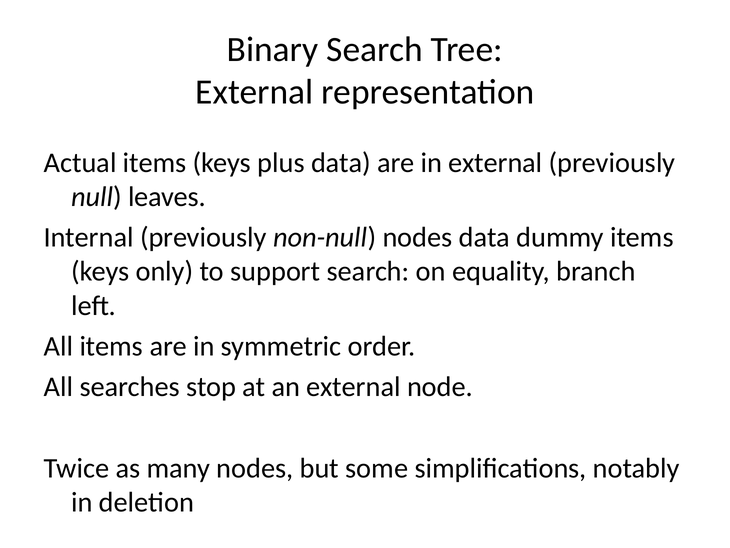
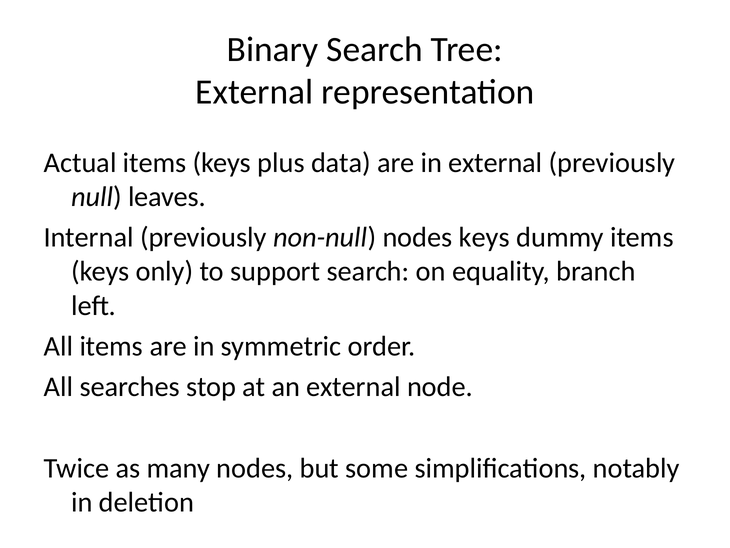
nodes data: data -> keys
